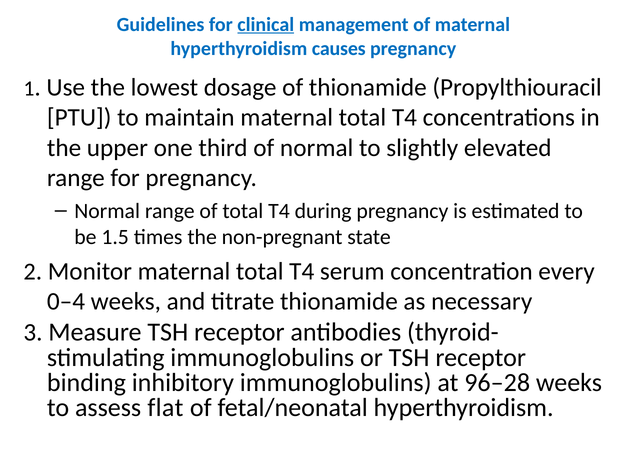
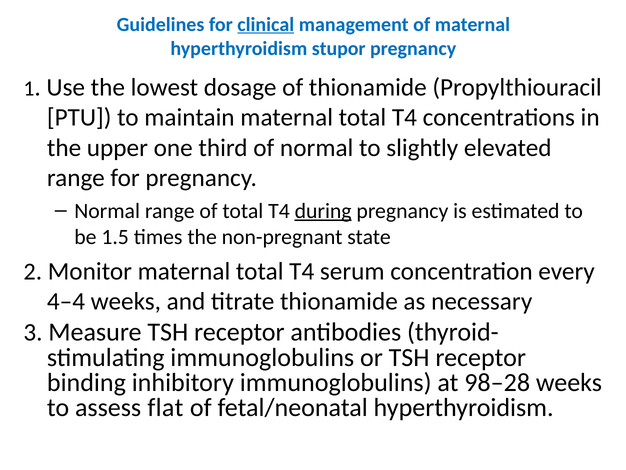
causes: causes -> stupor
during underline: none -> present
0–4: 0–4 -> 4–4
96–28: 96–28 -> 98–28
